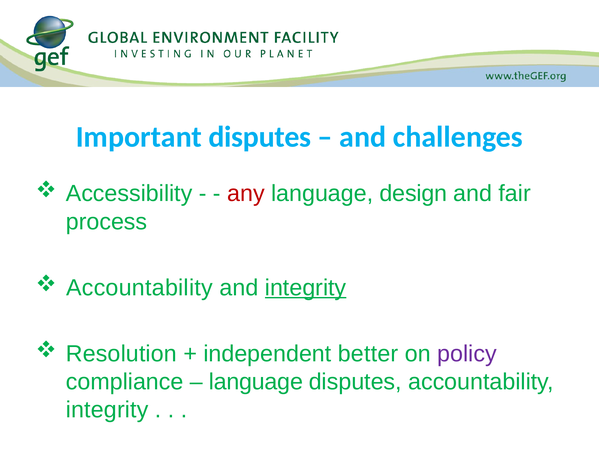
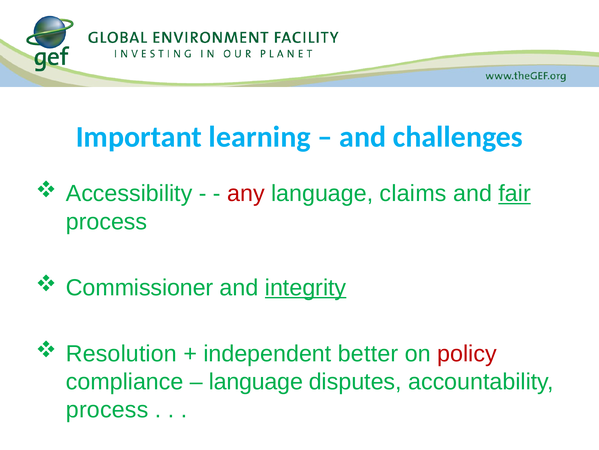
Important disputes: disputes -> learning
design: design -> claims
fair underline: none -> present
Accountability at (139, 287): Accountability -> Commissioner
policy colour: purple -> red
integrity at (107, 409): integrity -> process
